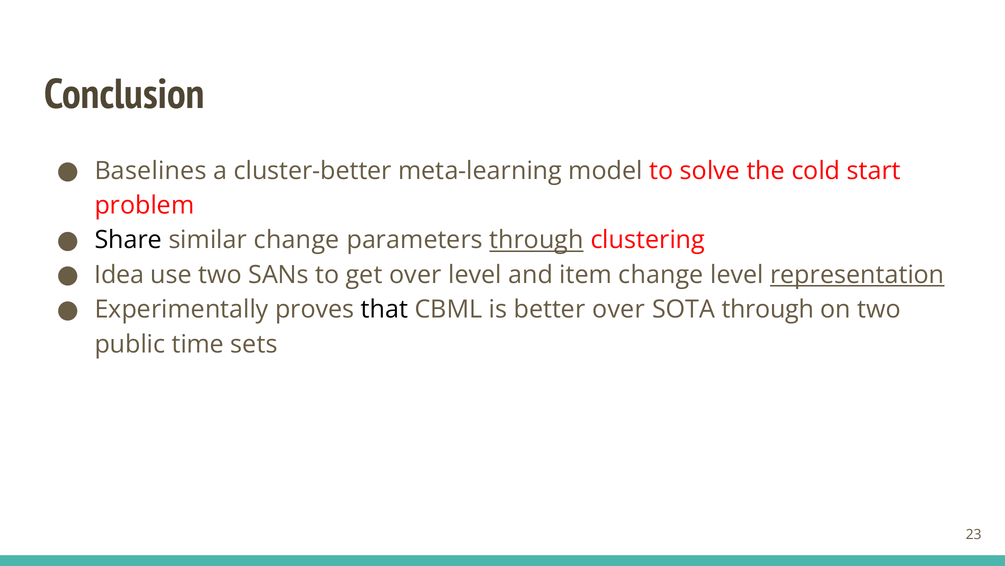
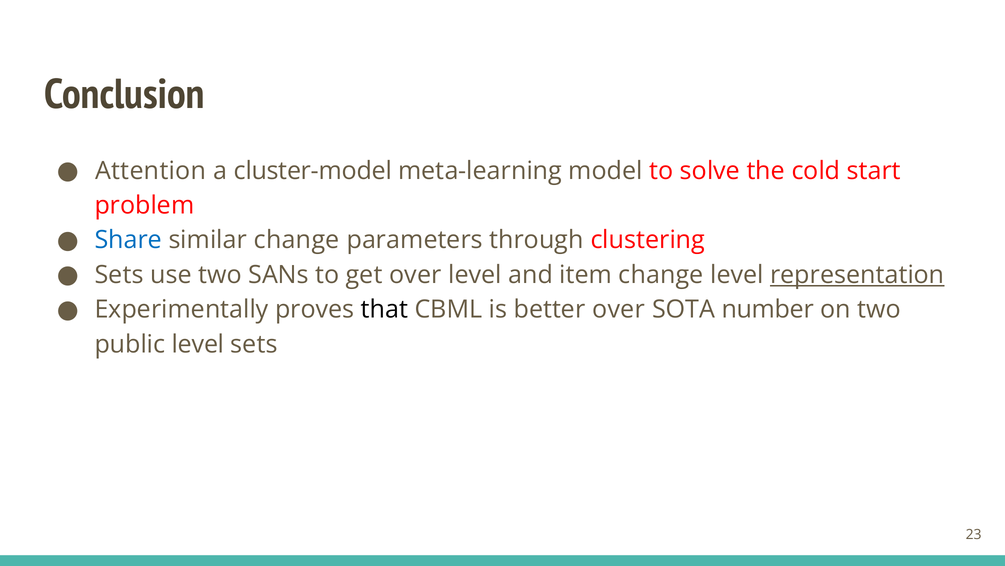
Baselines: Baselines -> Attention
cluster-better: cluster-better -> cluster-model
Share colour: black -> blue
through at (536, 240) underline: present -> none
Idea at (119, 275): Idea -> Sets
SOTA through: through -> number
public time: time -> level
